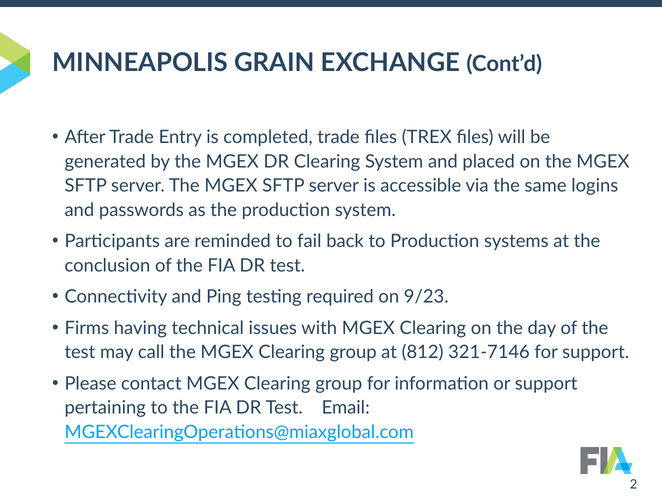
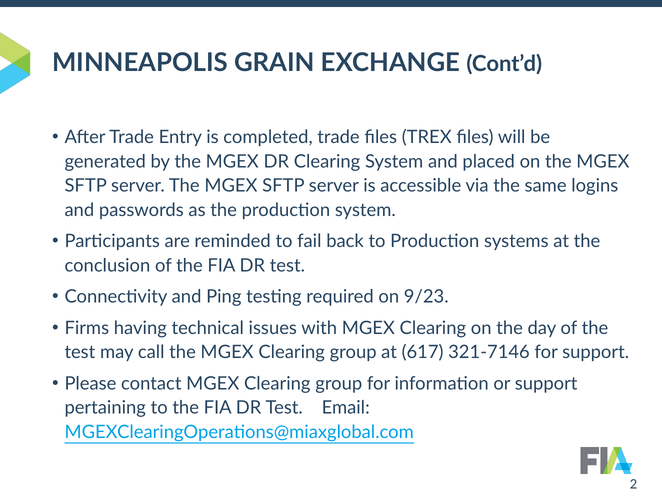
812: 812 -> 617
